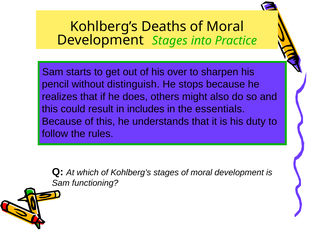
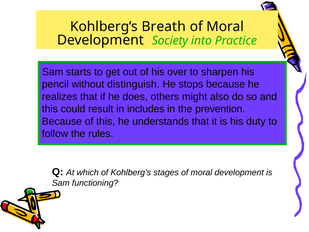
Deaths: Deaths -> Breath
Development Stages: Stages -> Society
essentials: essentials -> prevention
